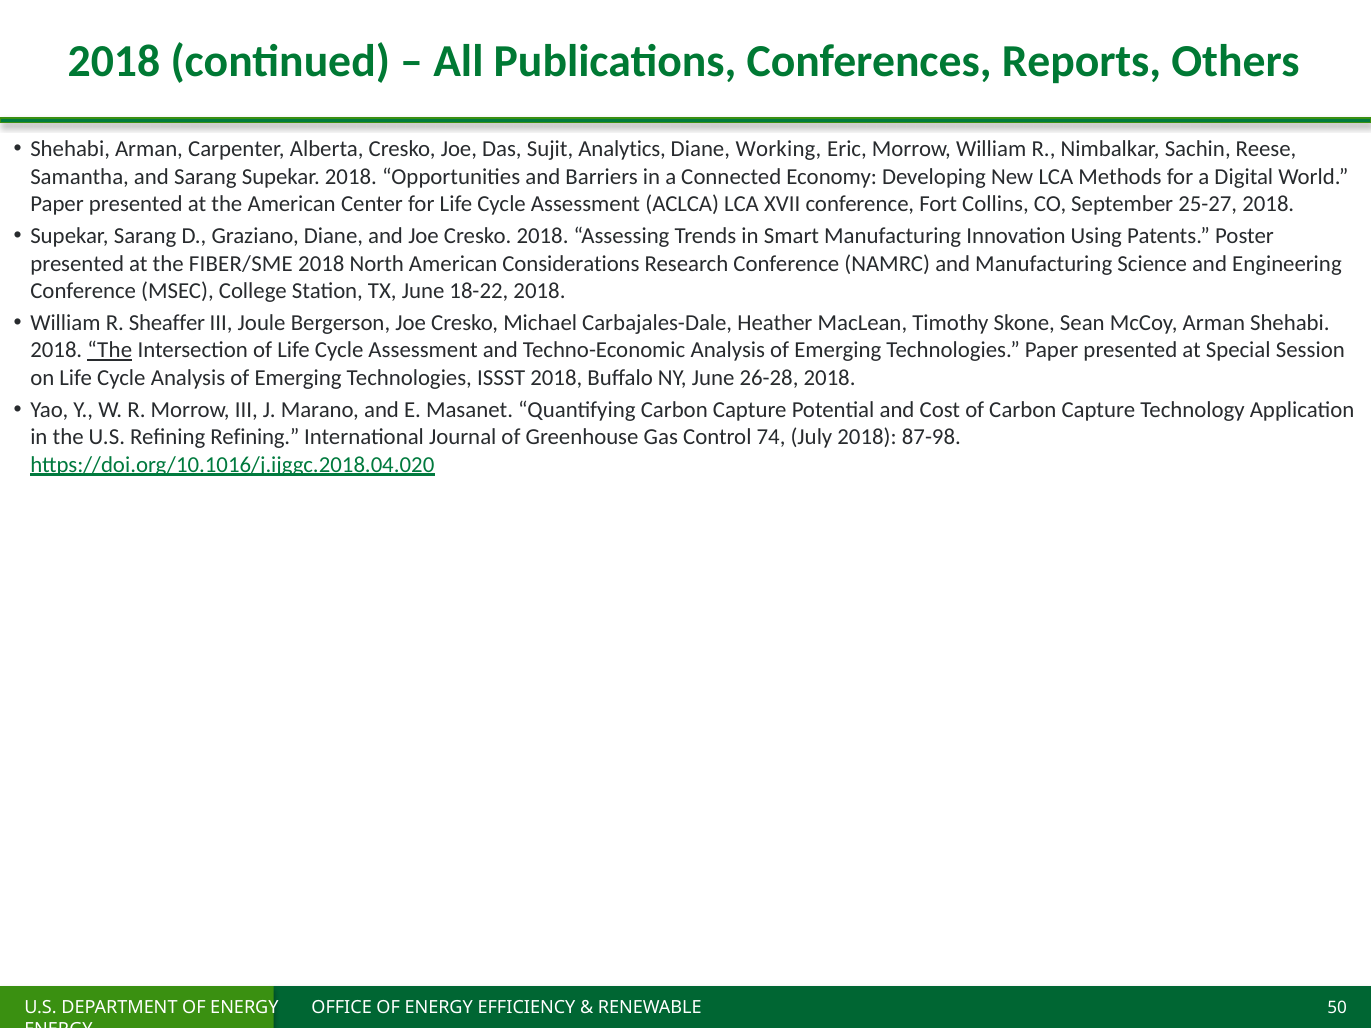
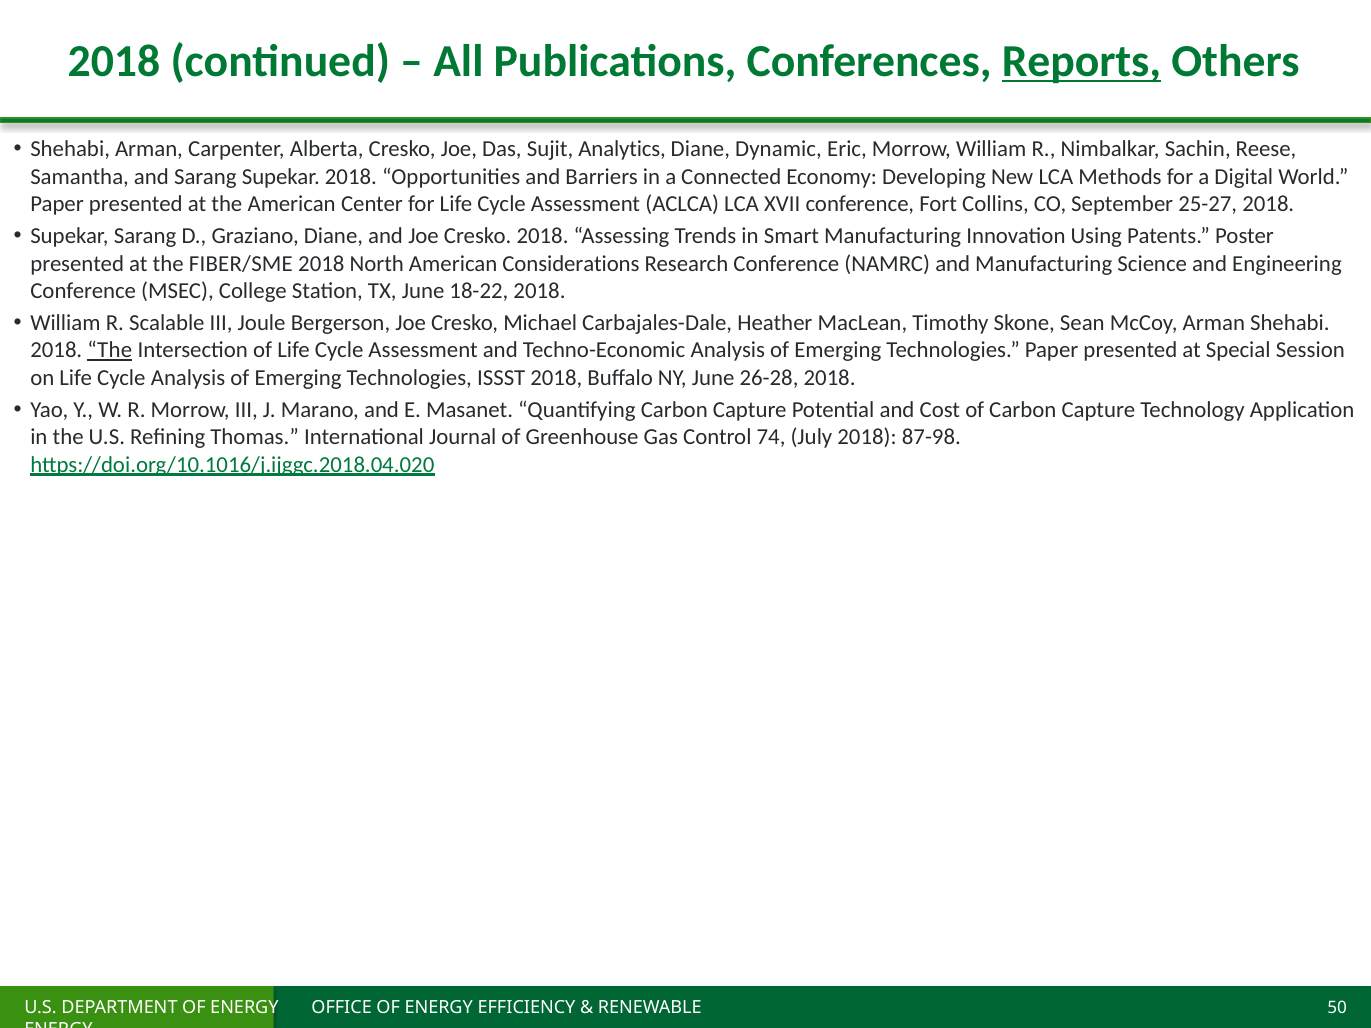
Reports underline: none -> present
Working: Working -> Dynamic
Sheaffer: Sheaffer -> Scalable
Refining Refining: Refining -> Thomas
